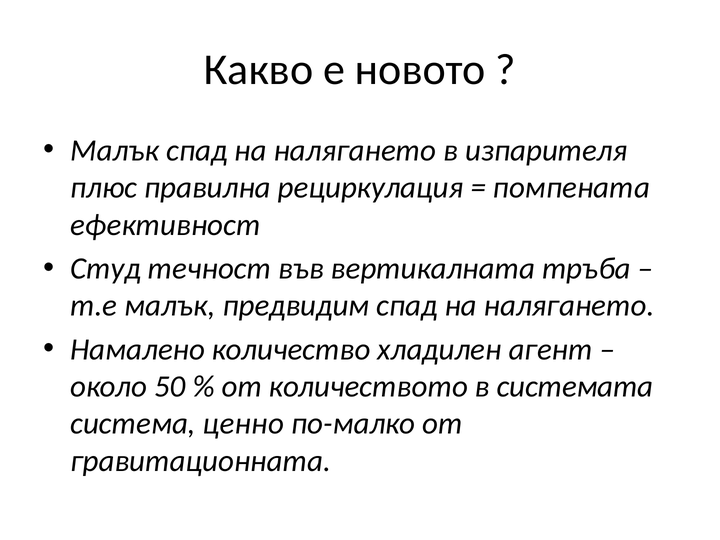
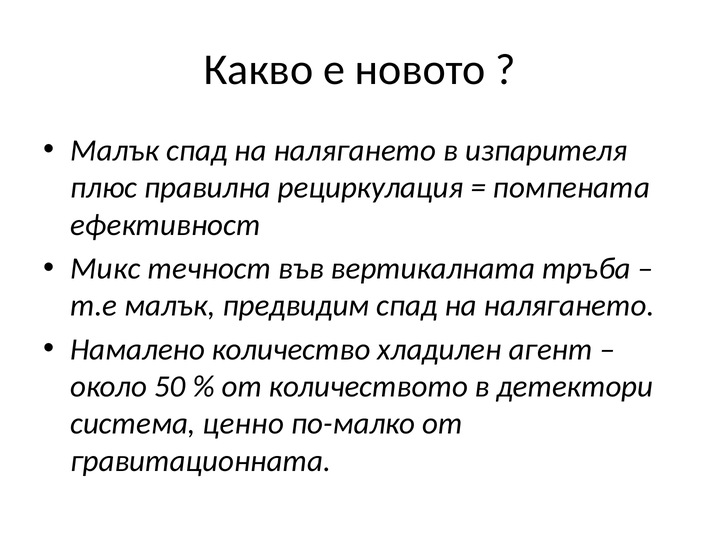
Студ: Студ -> Микс
системата: системата -> детектори
